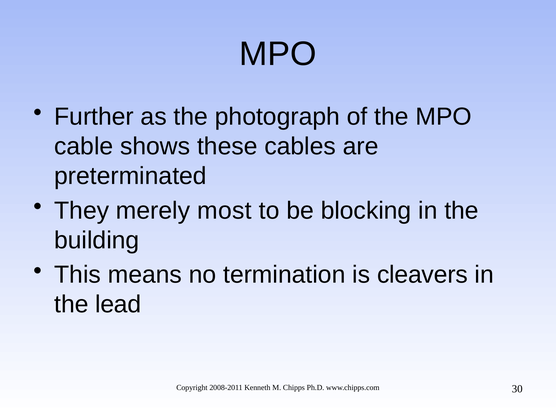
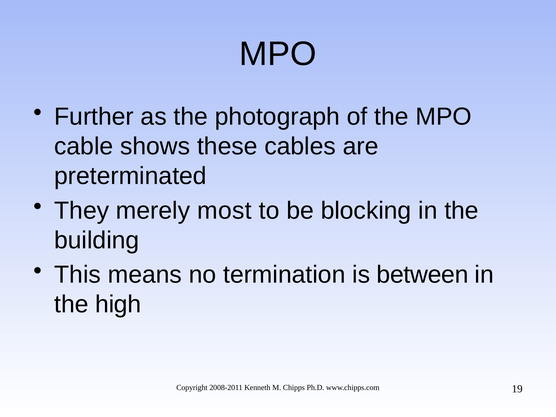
cleavers: cleavers -> between
lead: lead -> high
30: 30 -> 19
